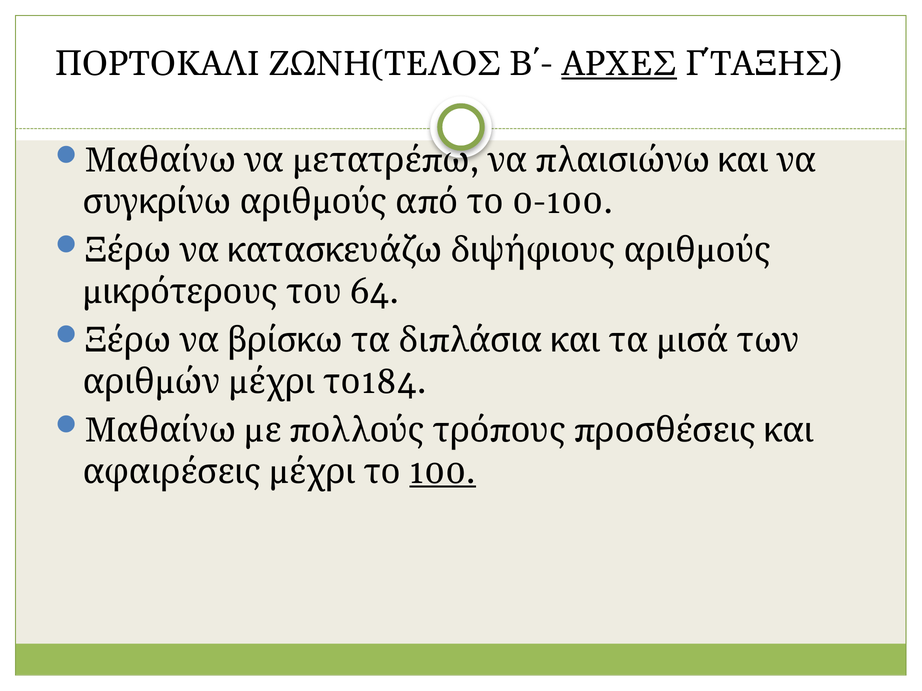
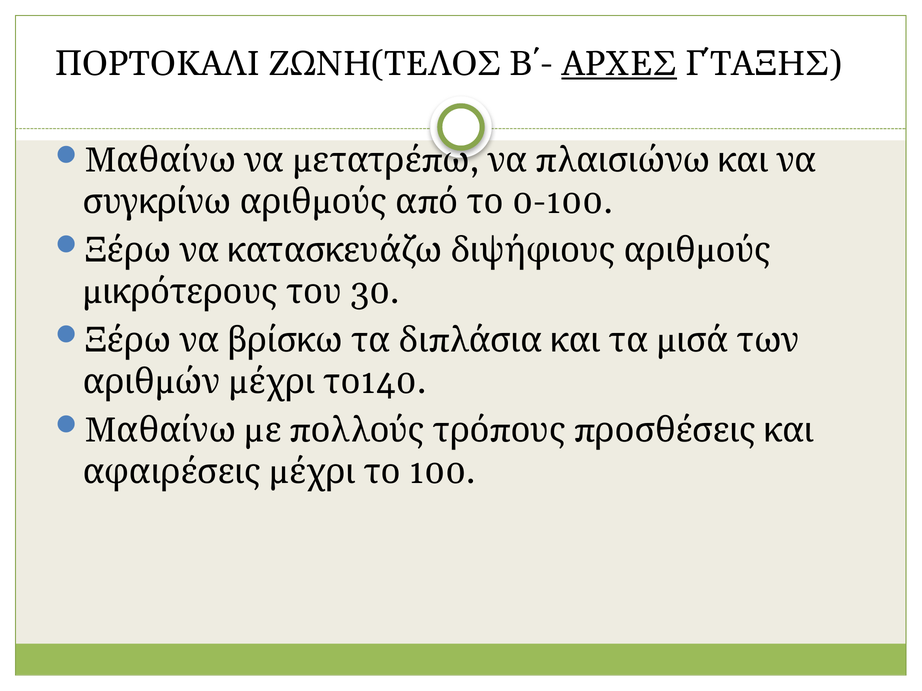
64: 64 -> 30
184: 184 -> 140
100 underline: present -> none
